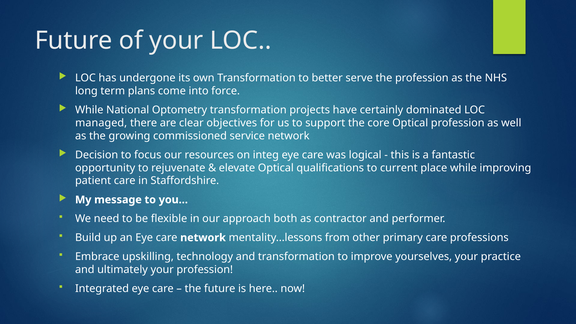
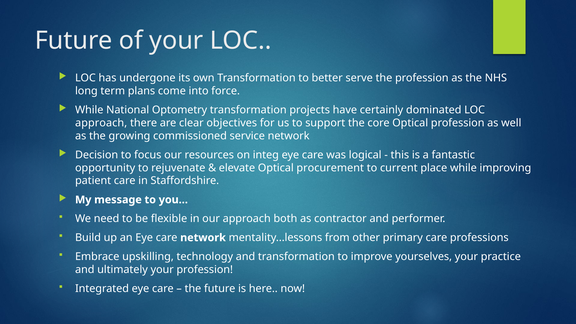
managed at (101, 123): managed -> approach
qualifications: qualifications -> procurement
